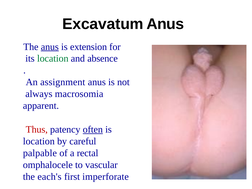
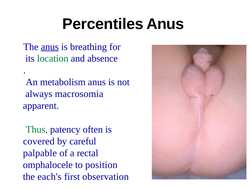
Excavatum: Excavatum -> Percentiles
extension: extension -> breathing
assignment: assignment -> metabolism
Thus colour: red -> green
often underline: present -> none
location at (39, 141): location -> covered
vascular: vascular -> position
imperforate: imperforate -> observation
